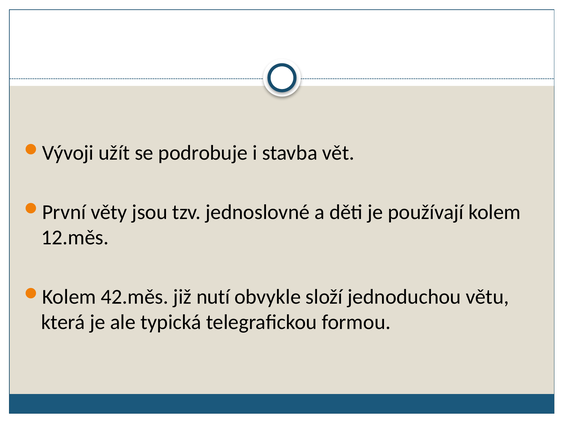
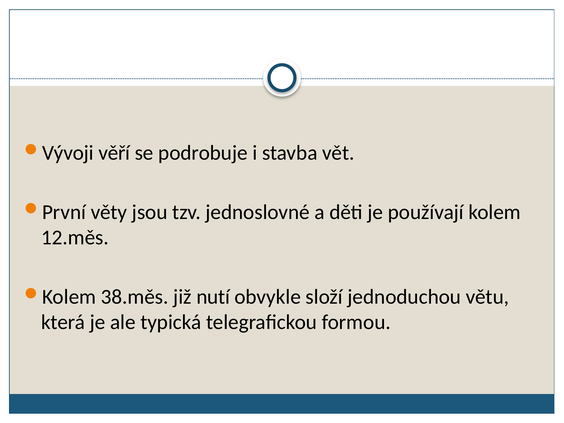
užít: užít -> věří
42.měs: 42.měs -> 38.měs
